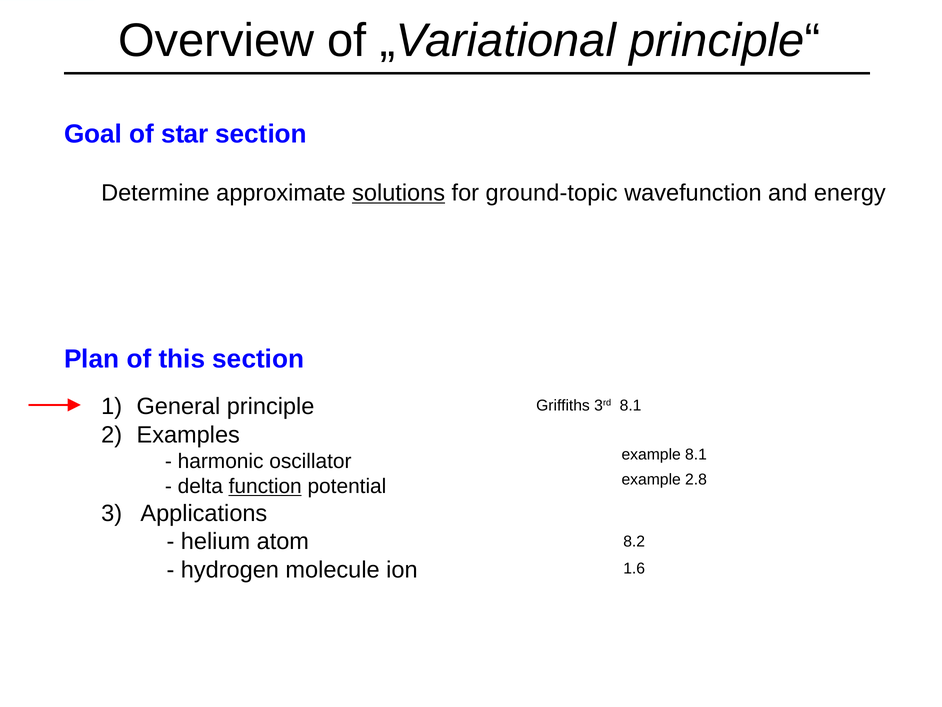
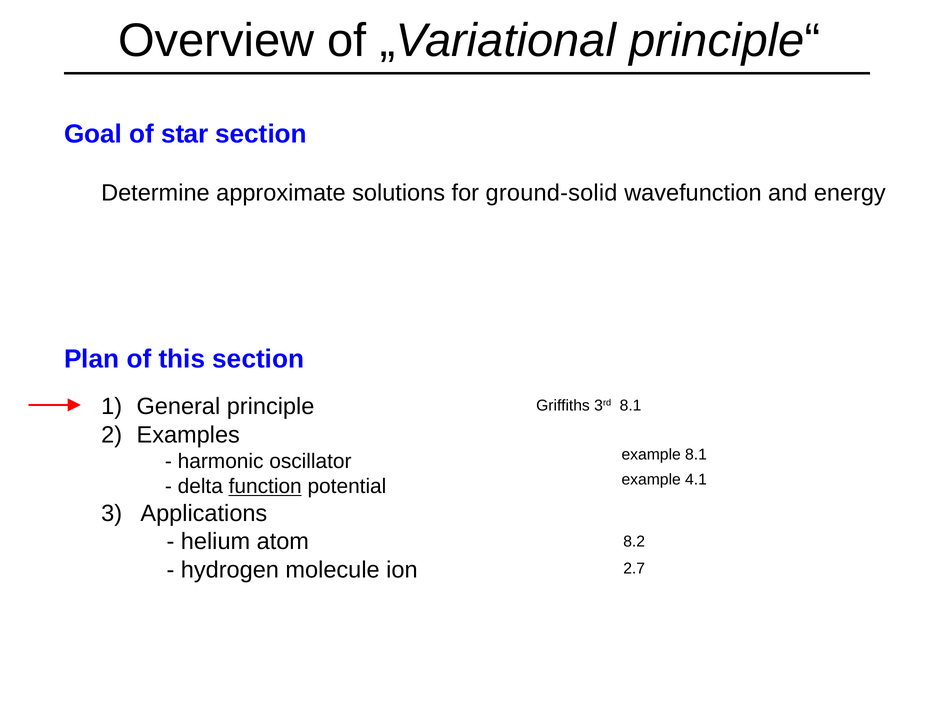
solutions underline: present -> none
ground-topic: ground-topic -> ground-solid
2.8: 2.8 -> 4.1
1.6: 1.6 -> 2.7
